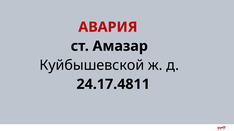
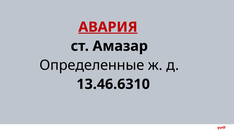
АВАРИЯ underline: none -> present
Куйбышевской: Куйбышевской -> Определенные
24.17.4811: 24.17.4811 -> 13.46.6310
